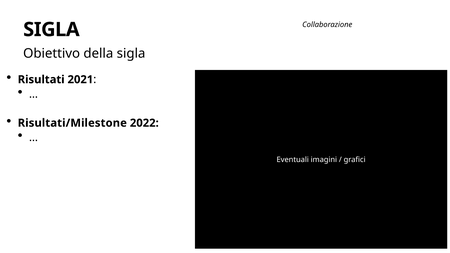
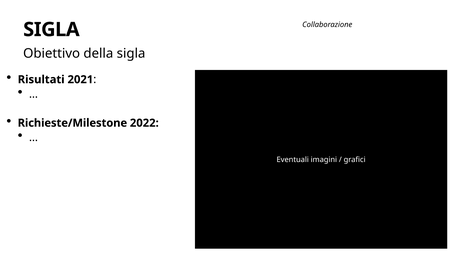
Risultati/Milestone: Risultati/Milestone -> Richieste/Milestone
